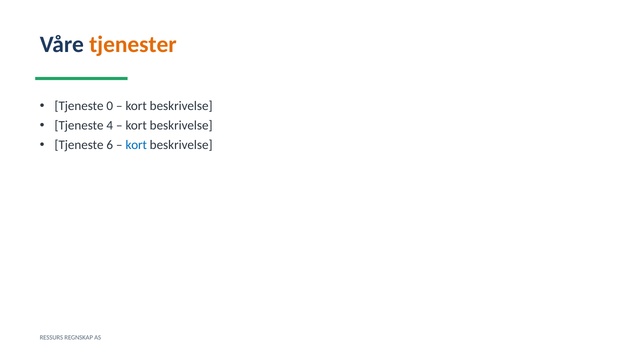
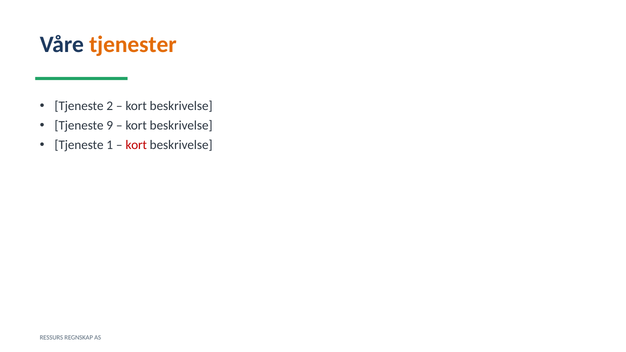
0: 0 -> 2
4: 4 -> 9
6: 6 -> 1
kort at (136, 145) colour: blue -> red
